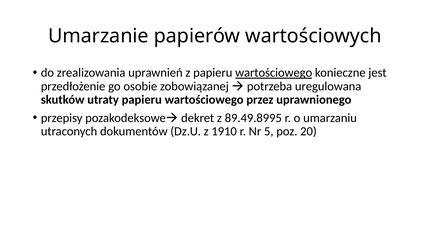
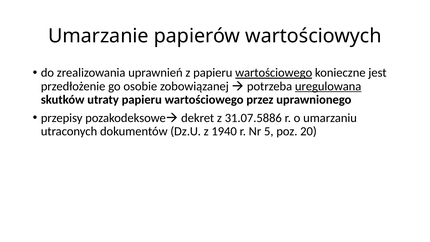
uregulowana underline: none -> present
89.49.8995: 89.49.8995 -> 31.07.5886
1910: 1910 -> 1940
